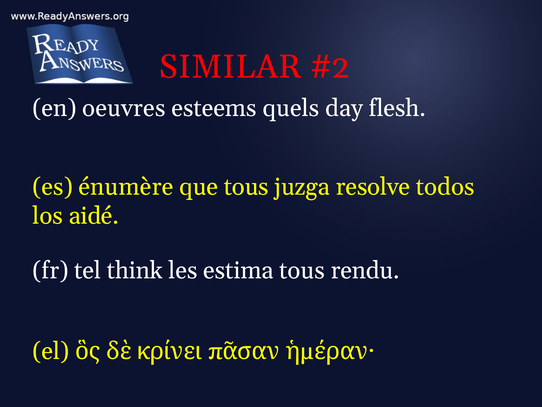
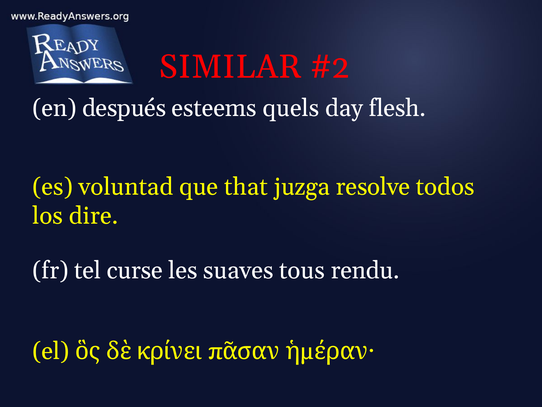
oeuvres: oeuvres -> después
énumère: énumère -> voluntad
que tous: tous -> that
aidé: aidé -> dire
think: think -> curse
estima: estima -> suaves
